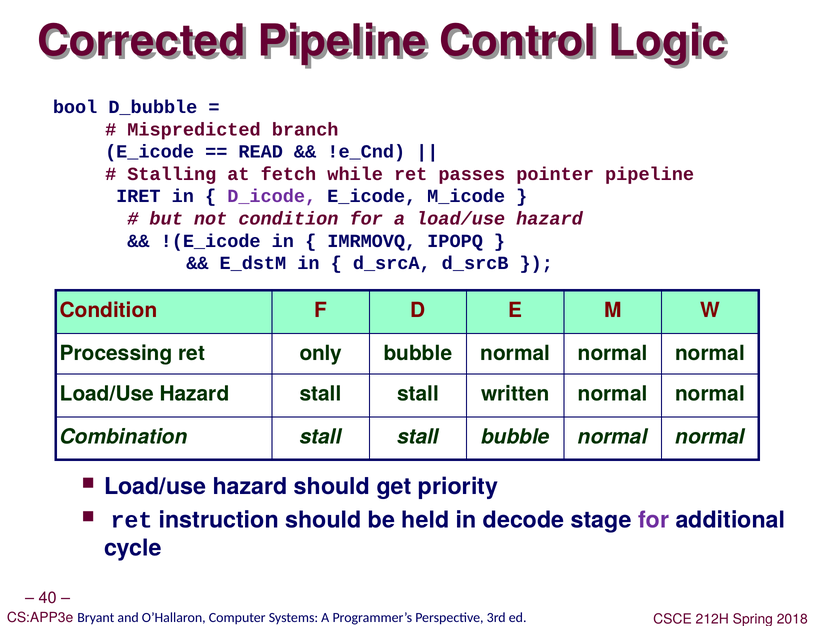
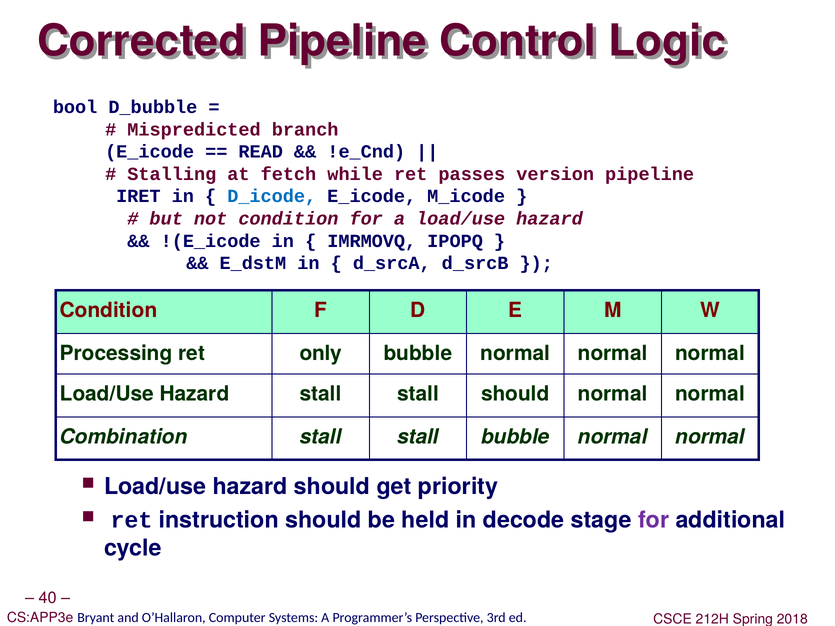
pointer: pointer -> version
D_icode colour: purple -> blue
stall written: written -> should
